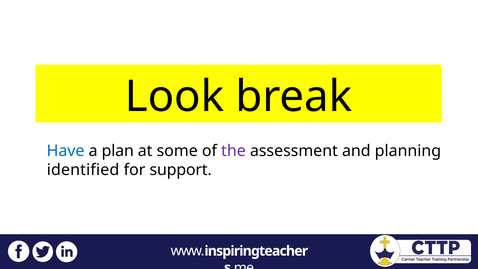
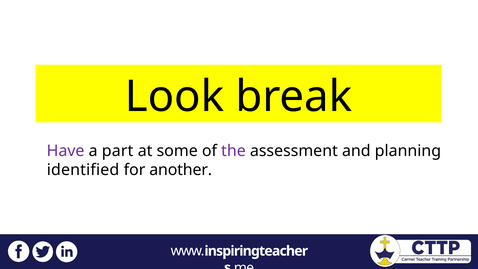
Have colour: blue -> purple
plan: plan -> part
support: support -> another
